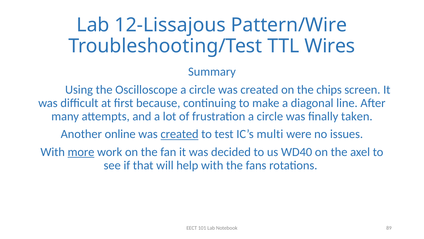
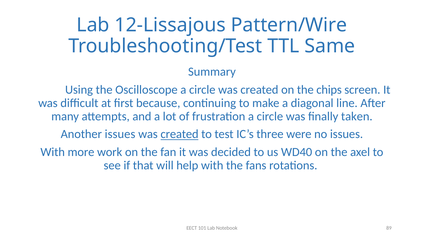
Wires: Wires -> Same
Another online: online -> issues
multi: multi -> three
more underline: present -> none
